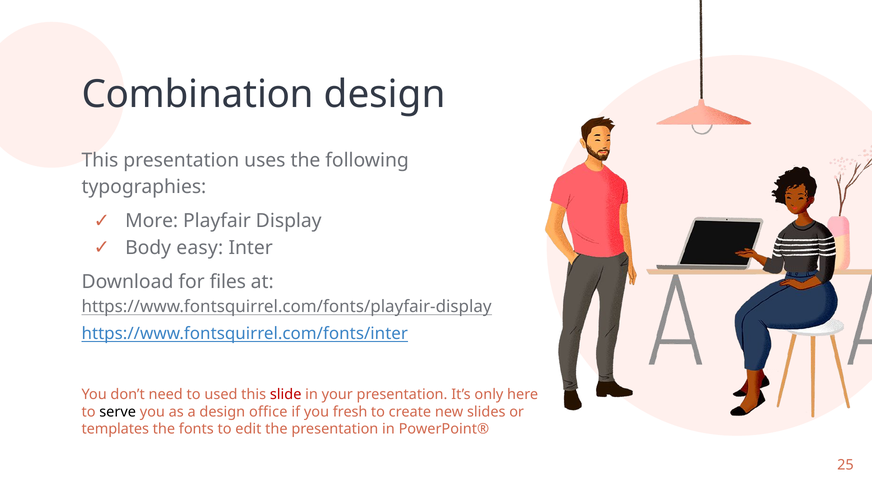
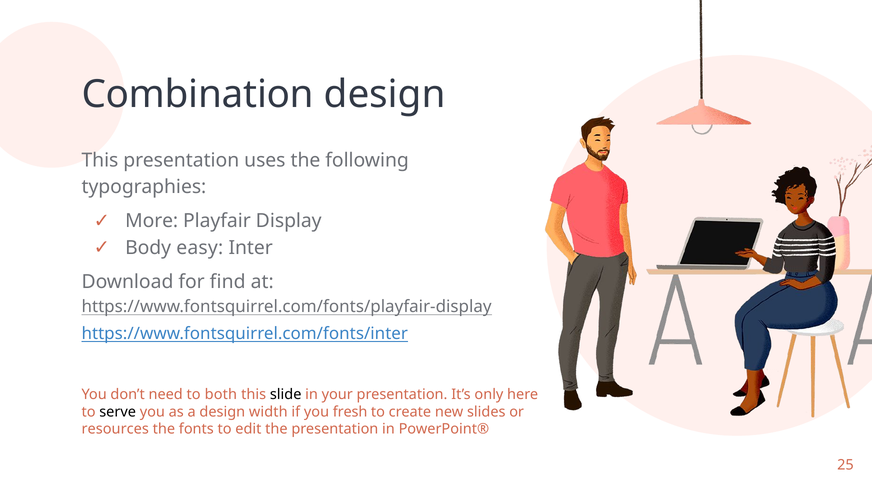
files: files -> find
used: used -> both
slide colour: red -> black
office: office -> width
templates: templates -> resources
